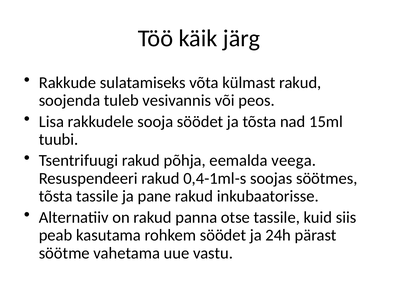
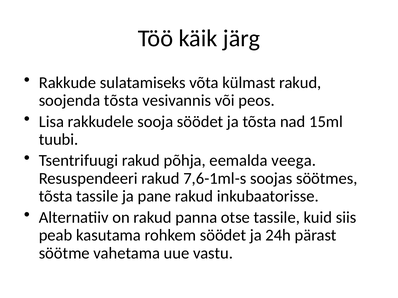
soojenda tuleb: tuleb -> tõsta
0,4-1ml-s: 0,4-1ml-s -> 7,6-1ml-s
